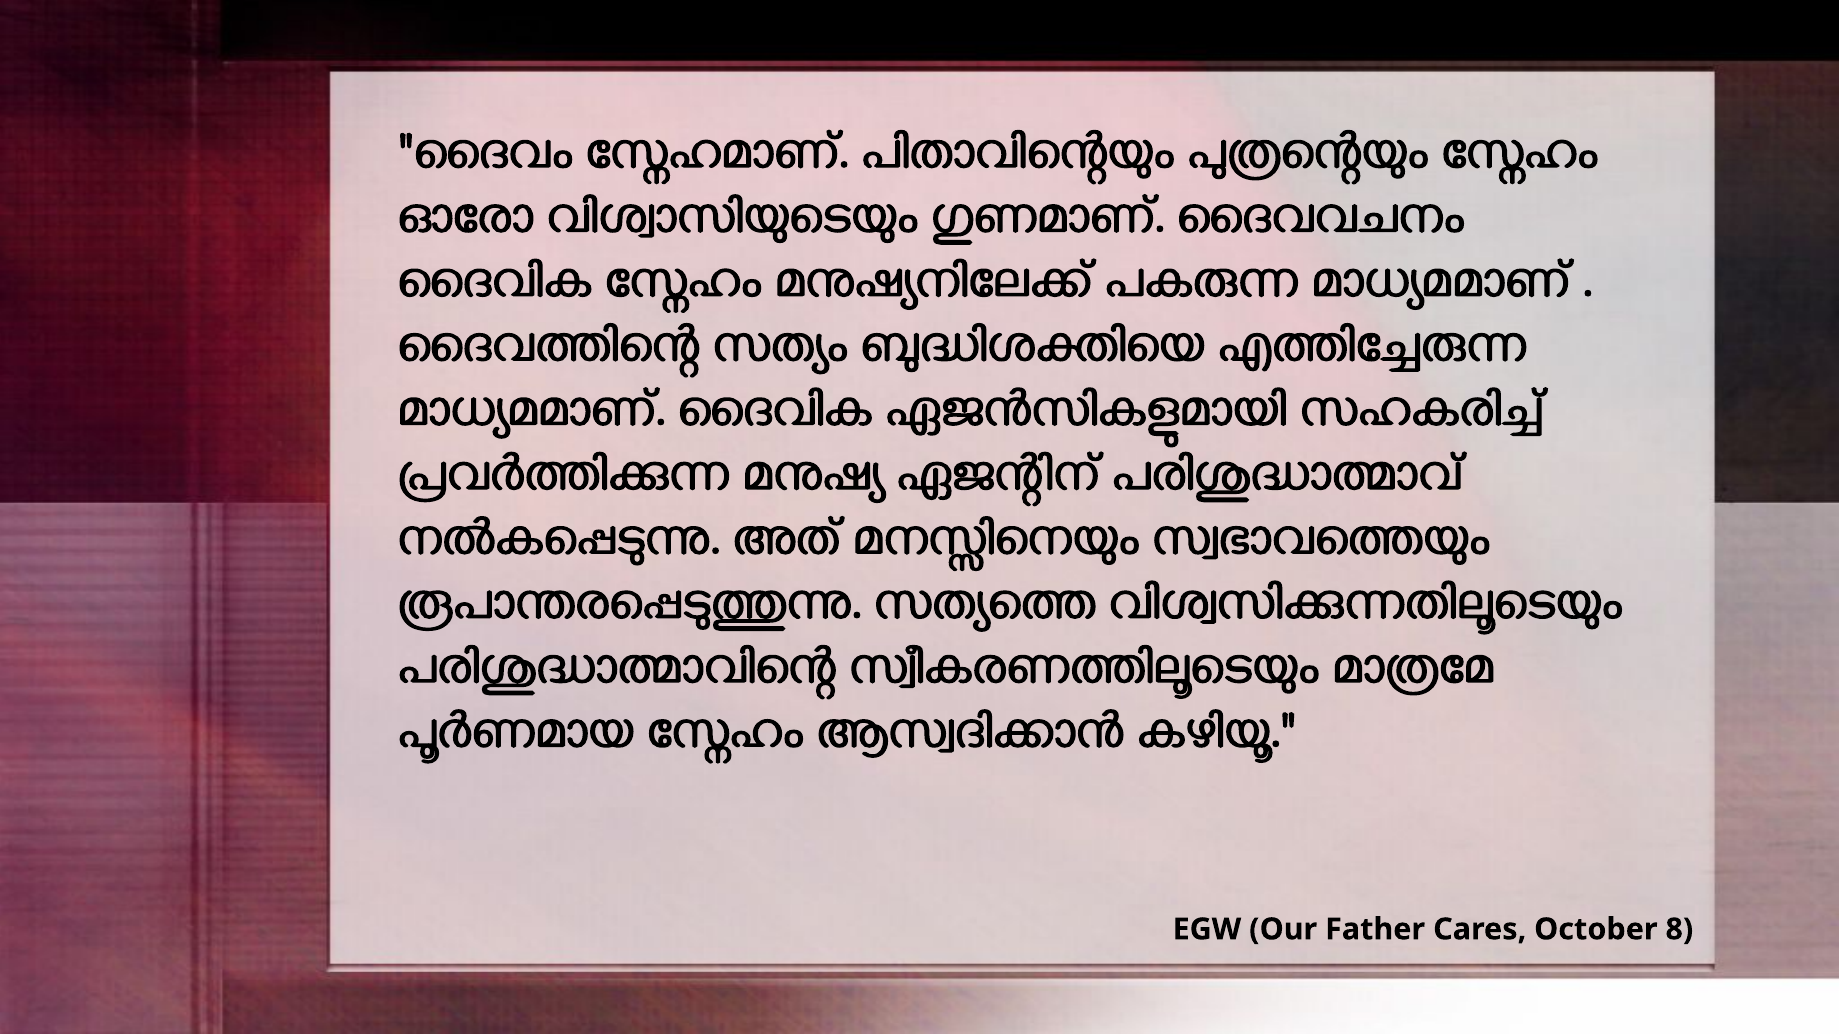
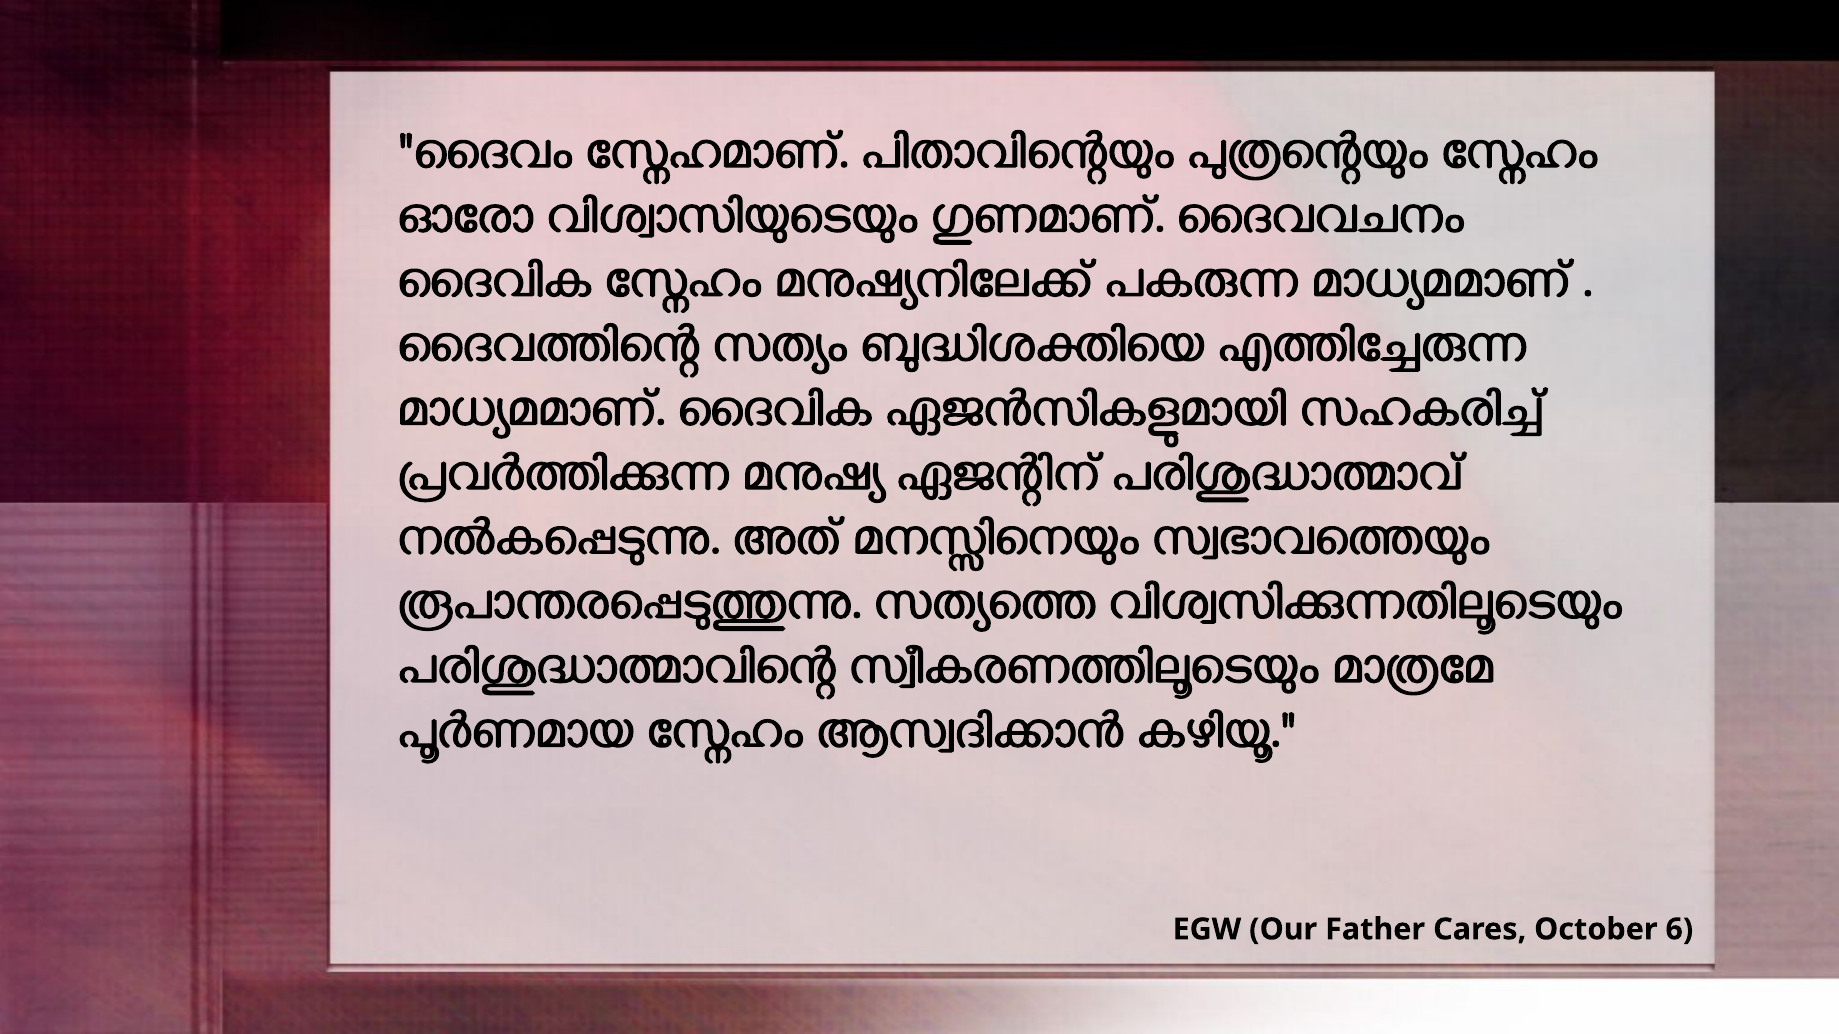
8: 8 -> 6
